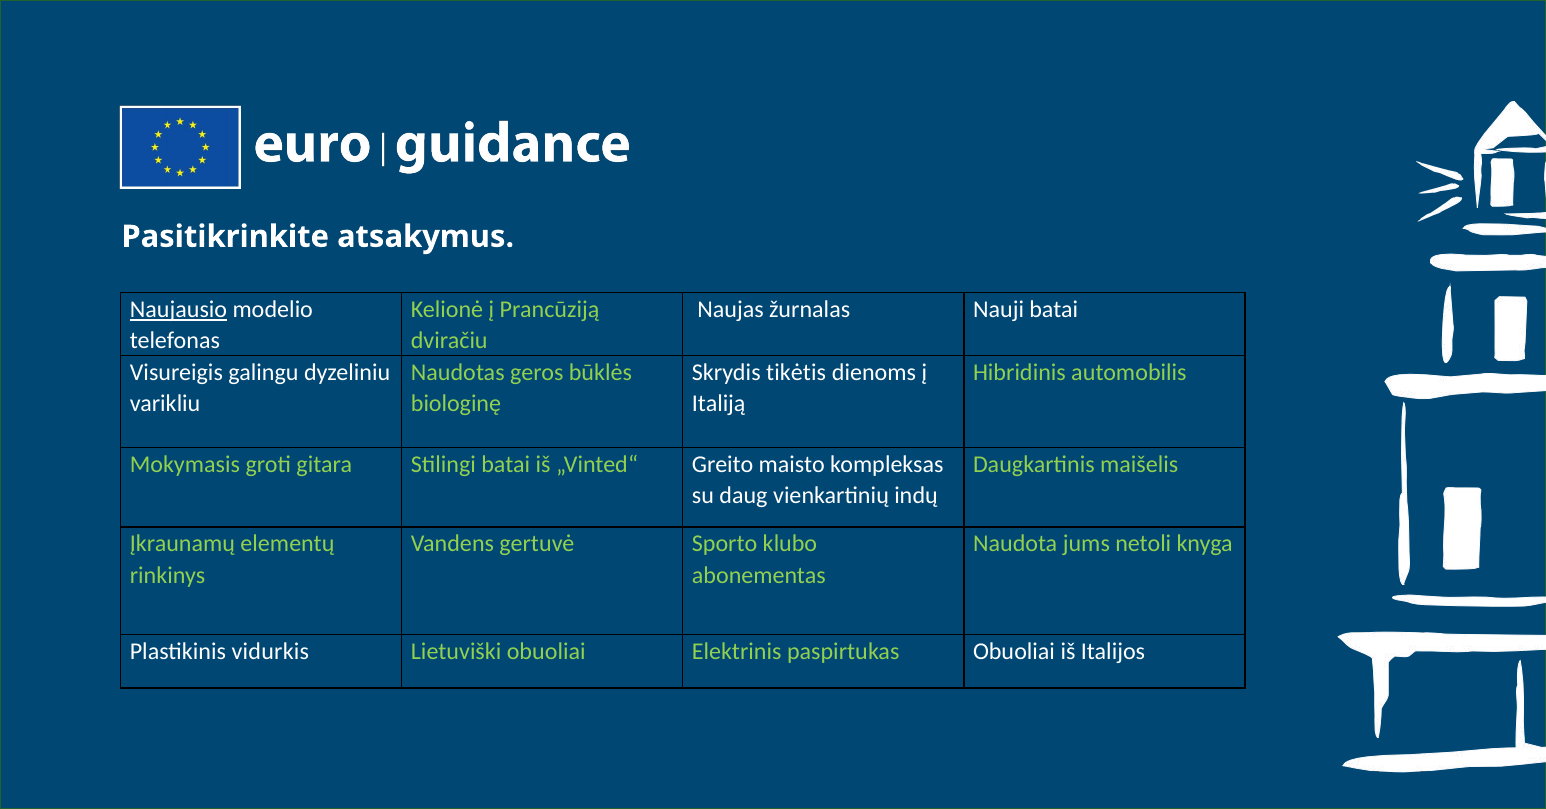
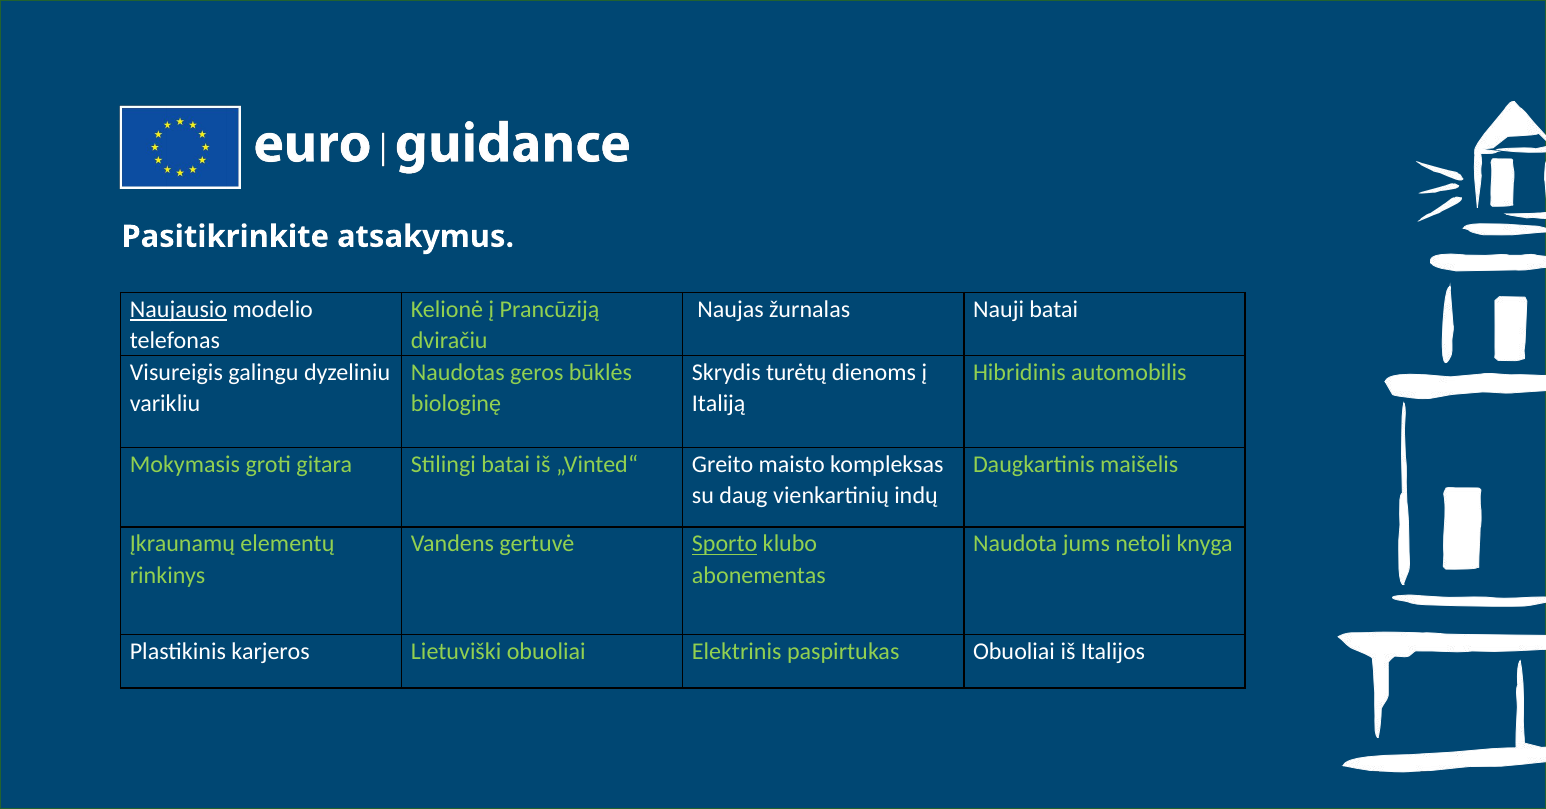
tikėtis: tikėtis -> turėtų
Sporto underline: none -> present
vidurkis: vidurkis -> karjeros
